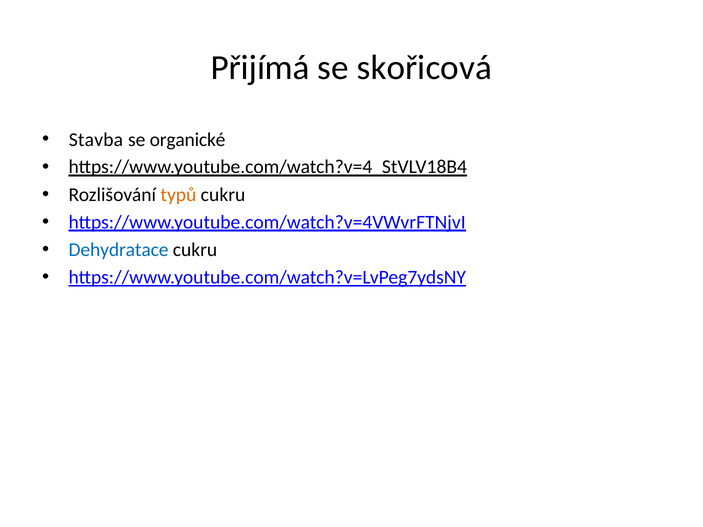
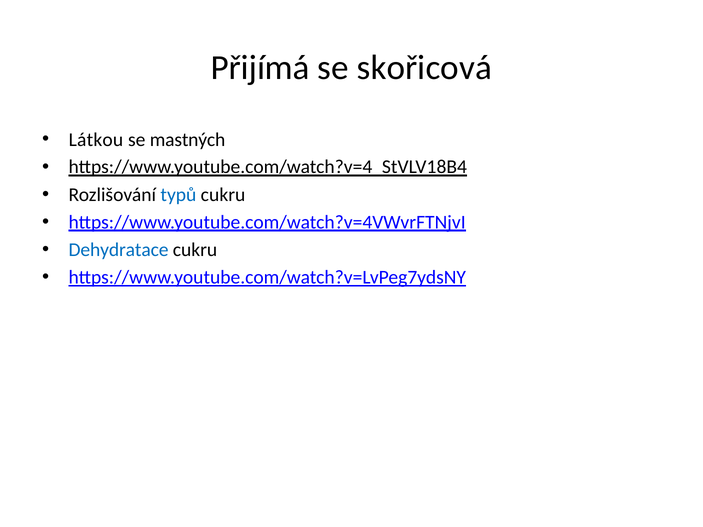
Stavba: Stavba -> Látkou
organické: organické -> mastných
typů colour: orange -> blue
